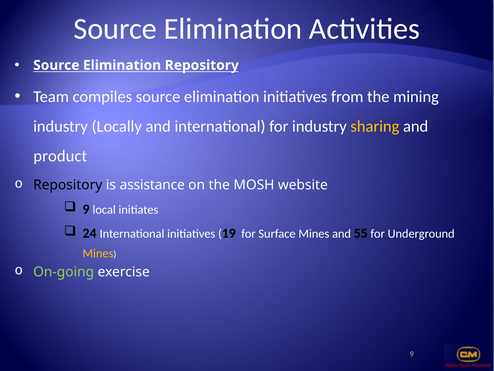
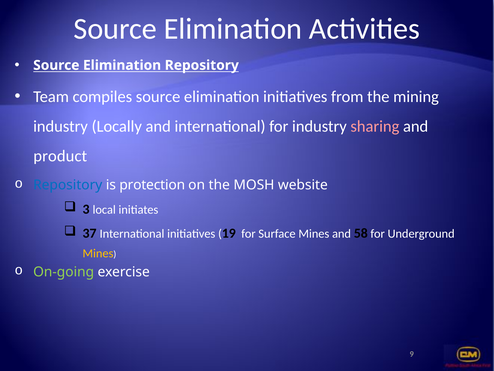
sharing colour: yellow -> pink
Repository at (68, 185) colour: black -> blue
assistance: assistance -> protection
9 at (86, 209): 9 -> 3
24: 24 -> 37
55: 55 -> 58
